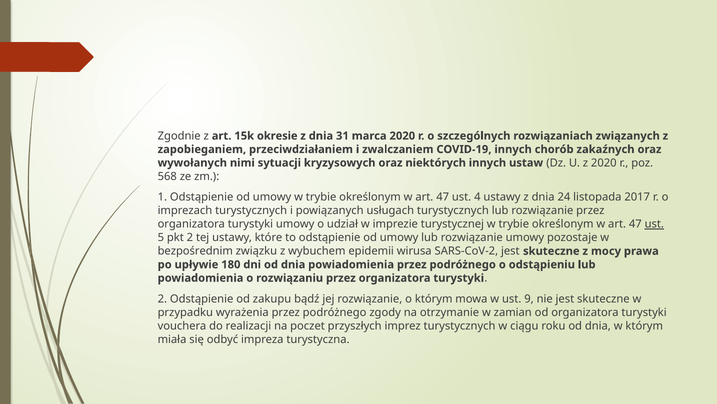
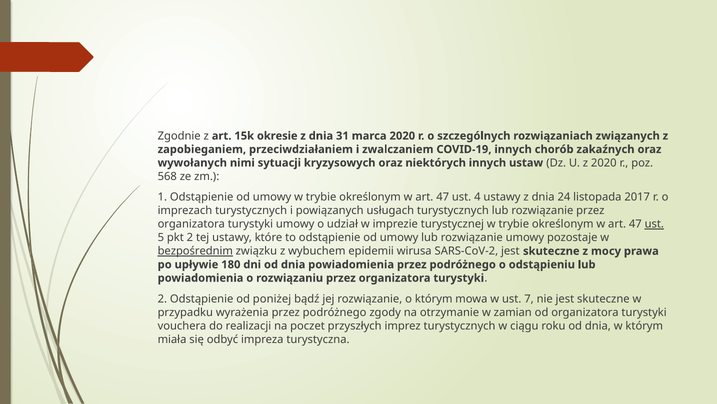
bezpośrednim underline: none -> present
zakupu: zakupu -> poniżej
9: 9 -> 7
